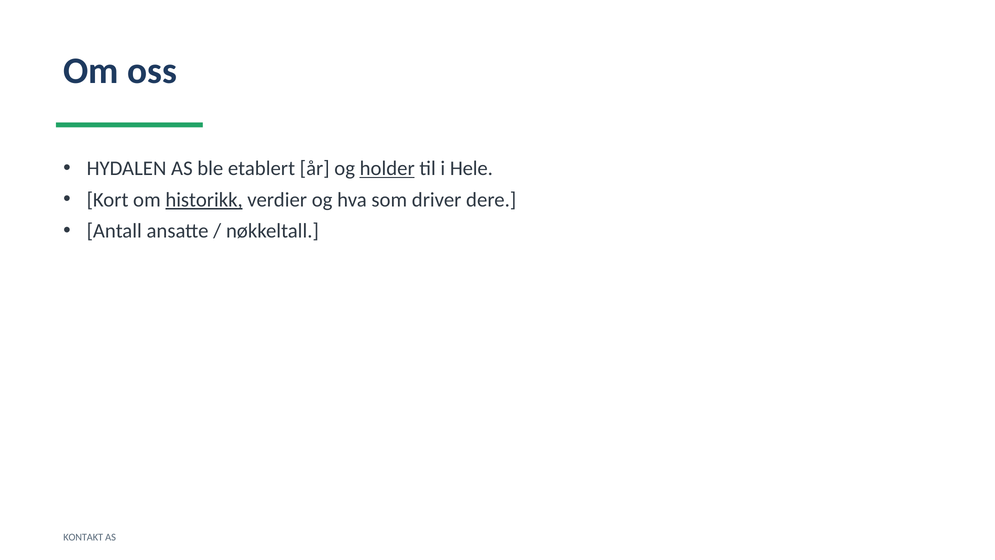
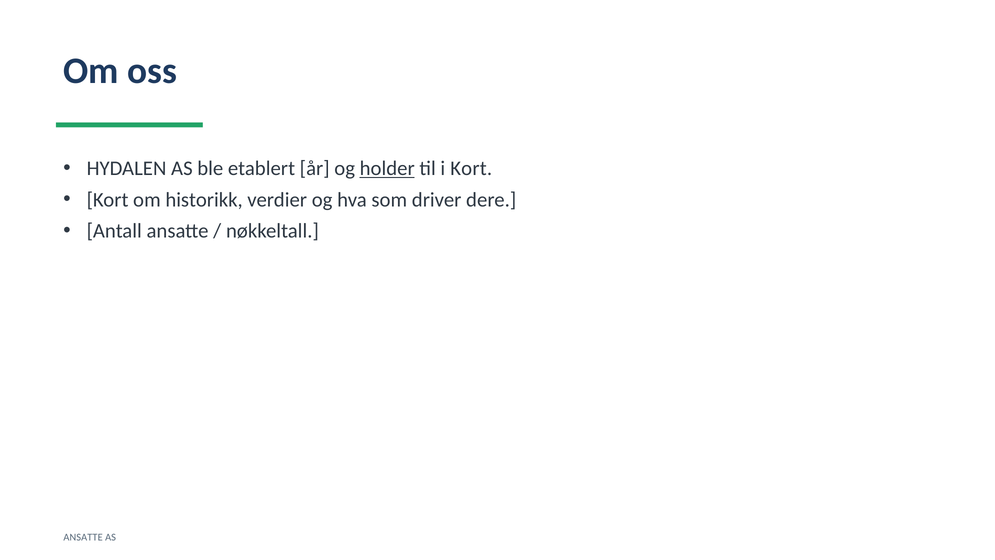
i Hele: Hele -> Kort
historikk underline: present -> none
KONTAKT at (83, 537): KONTAKT -> ANSATTE
